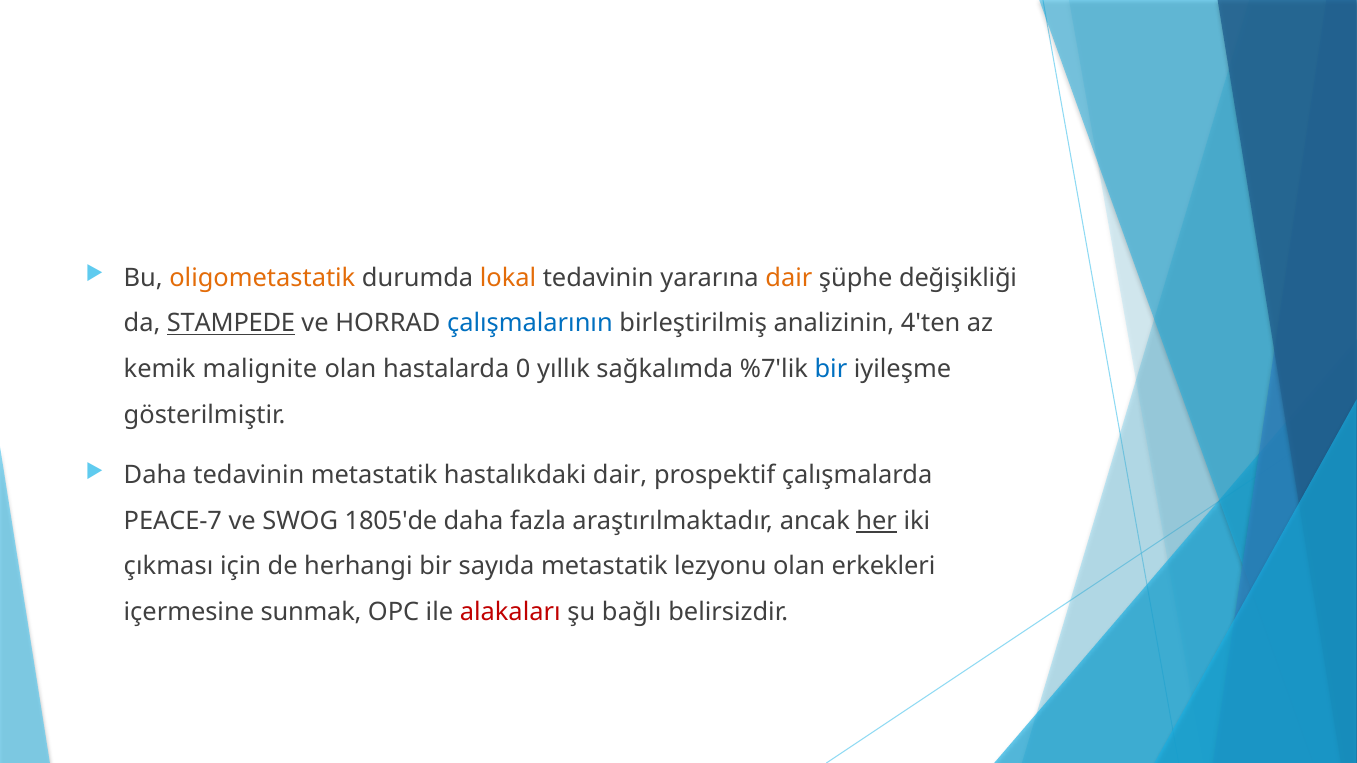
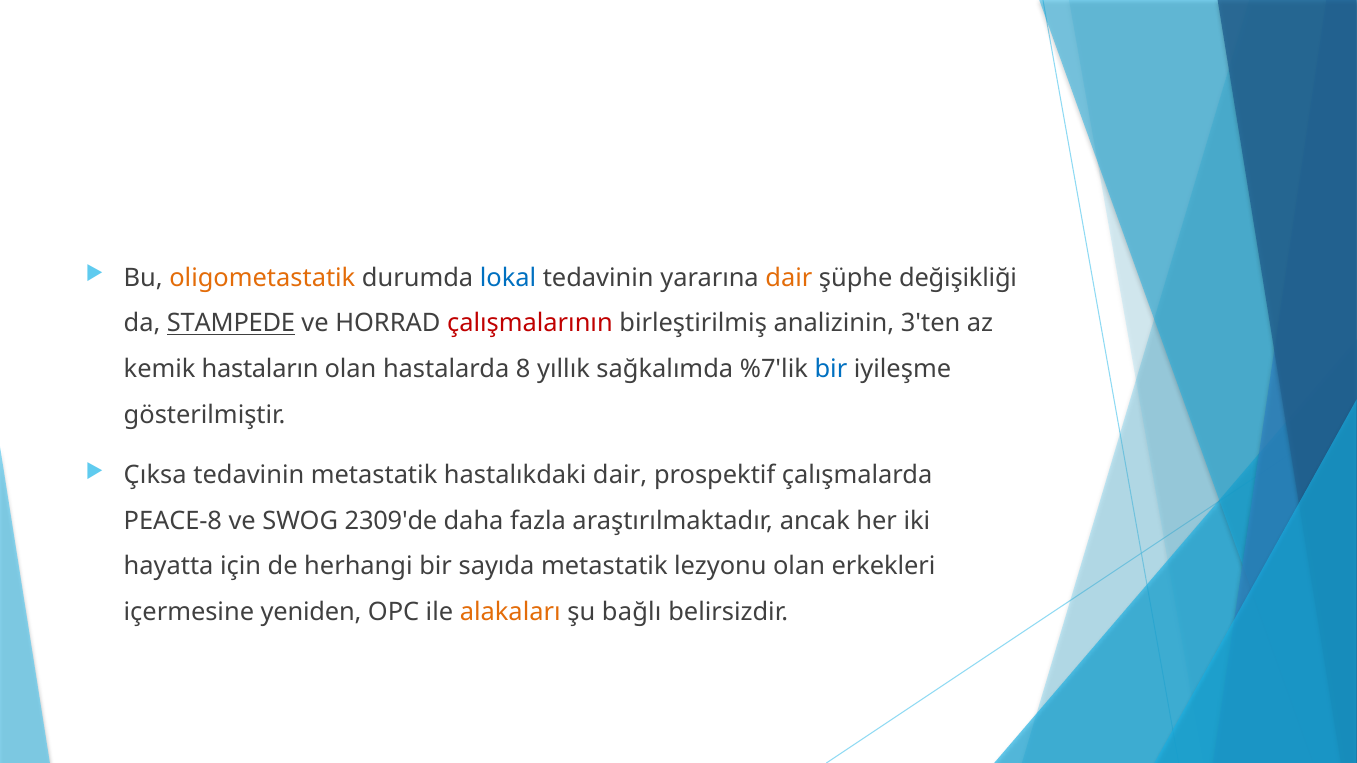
lokal colour: orange -> blue
çalışmalarının colour: blue -> red
4'ten: 4'ten -> 3'ten
malignite: malignite -> hastaların
0: 0 -> 8
Daha at (155, 475): Daha -> Çıksa
PEACE-7: PEACE-7 -> PEACE-8
1805'de: 1805'de -> 2309'de
her underline: present -> none
çıkması: çıkması -> hayatta
sunmak: sunmak -> yeniden
alakaları colour: red -> orange
